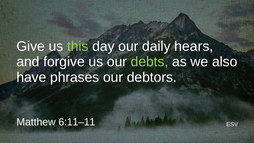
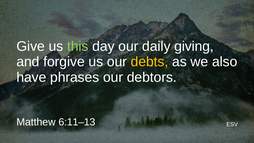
hears: hears -> giving
debts colour: light green -> yellow
6:11–11: 6:11–11 -> 6:11–13
